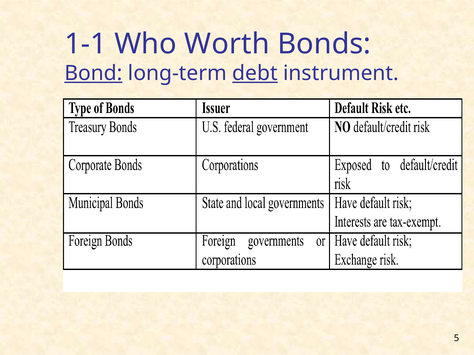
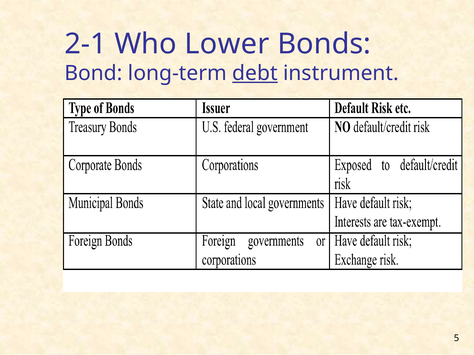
1-1: 1-1 -> 2-1
Worth: Worth -> Lower
Bond underline: present -> none
